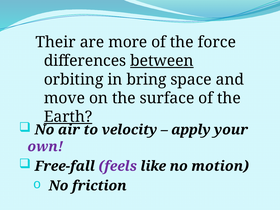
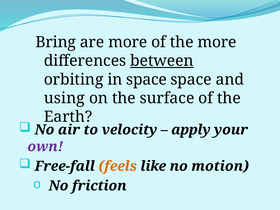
Their: Their -> Bring
the force: force -> more
in bring: bring -> space
move: move -> using
Earth underline: present -> none
feels colour: purple -> orange
